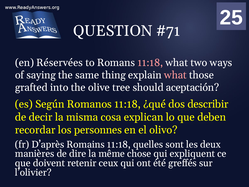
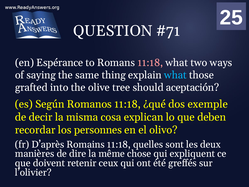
Réservées: Réservées -> Espérance
what at (175, 75) colour: pink -> light blue
describir: describir -> exemple
